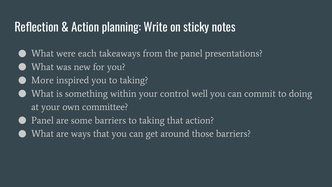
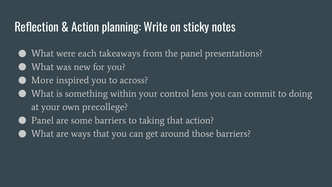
you to taking: taking -> across
well: well -> lens
committee: committee -> precollege
